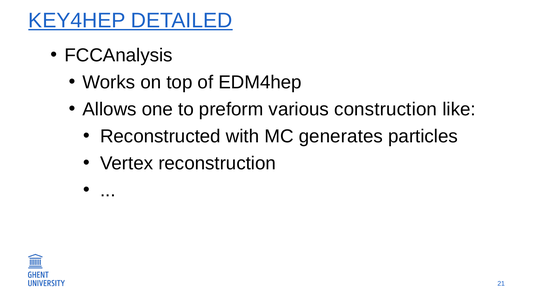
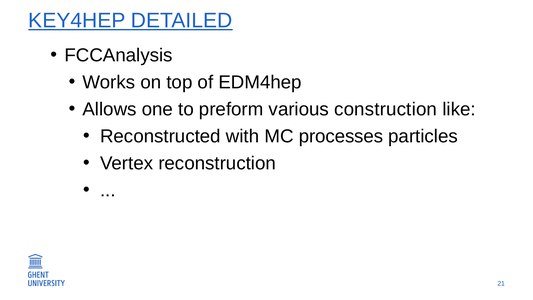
generates: generates -> processes
